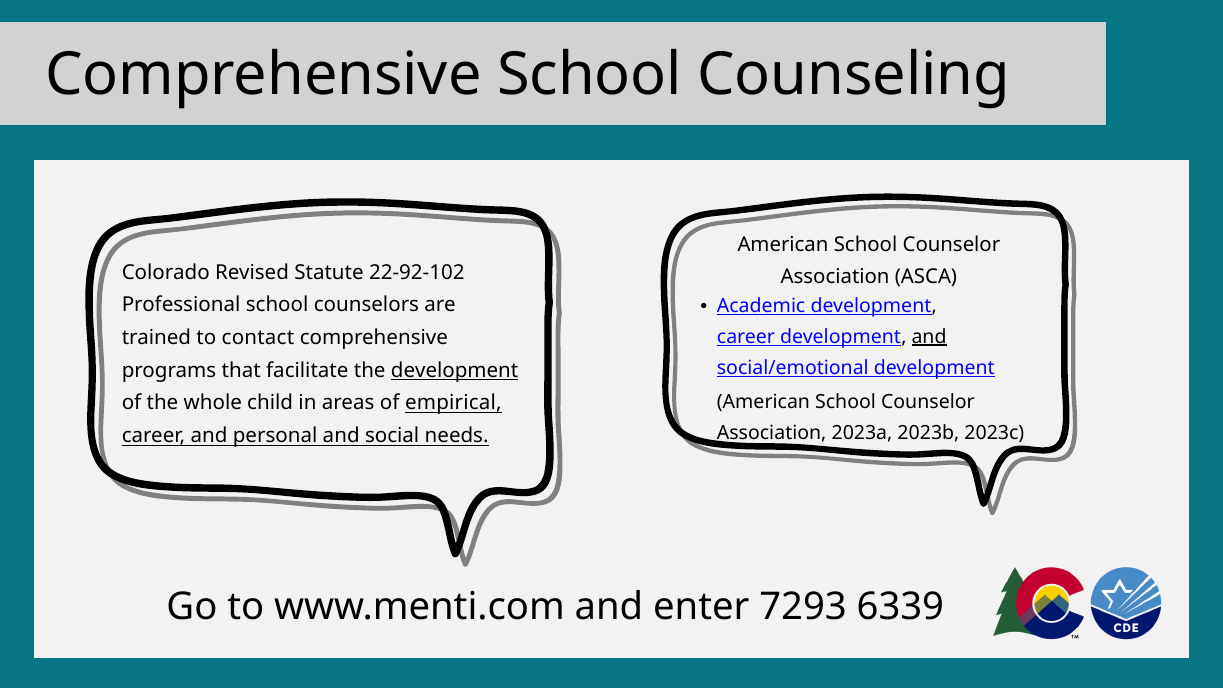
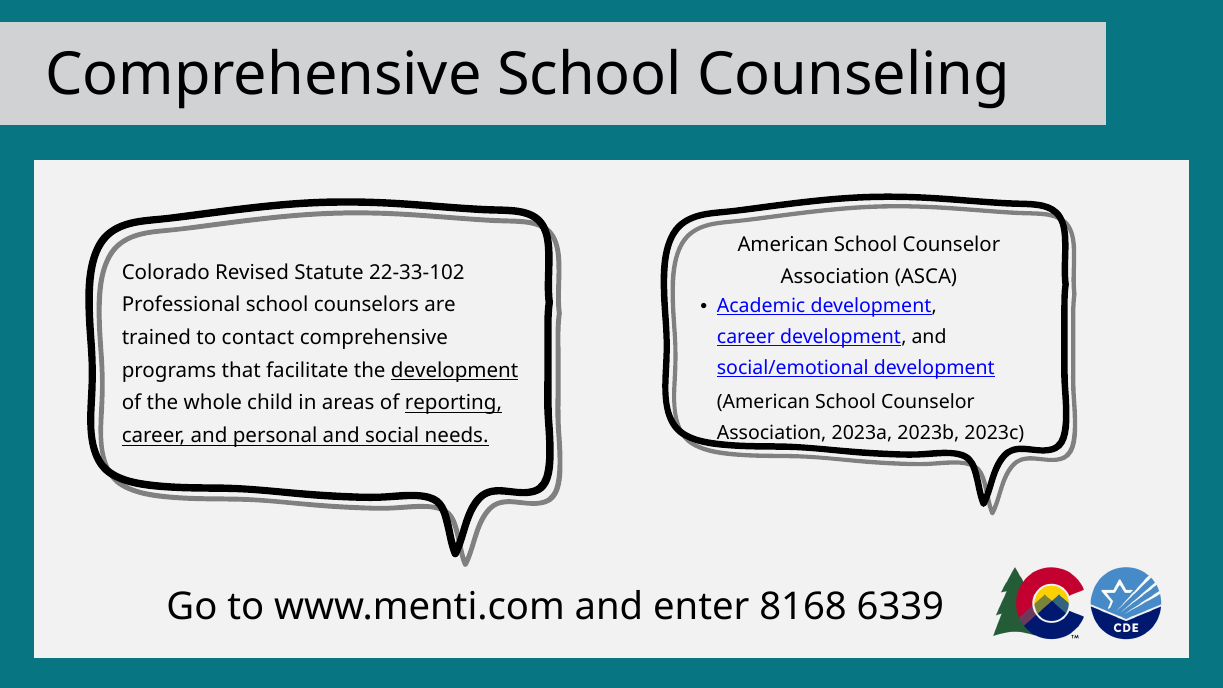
22-92-102: 22-92-102 -> 22-33-102
and at (929, 337) underline: present -> none
empirical: empirical -> reporting
7293: 7293 -> 8168
